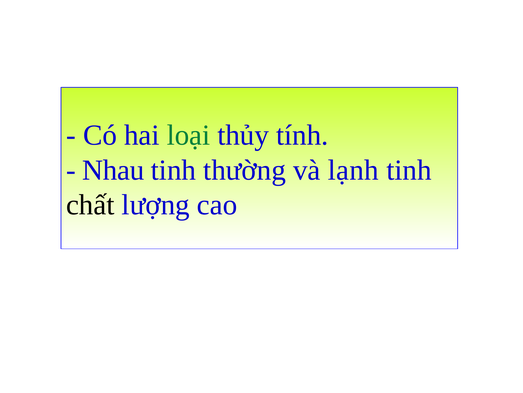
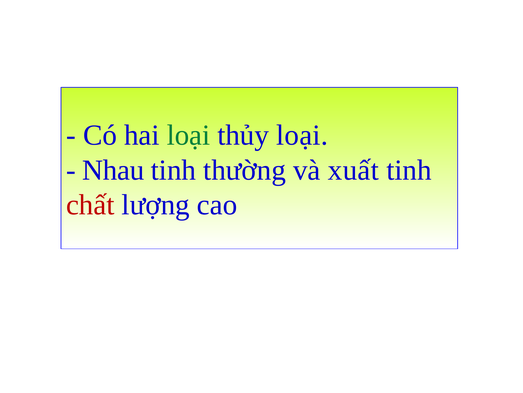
thủy tính: tính -> loại
lạnh: lạnh -> xuất
chất colour: black -> red
